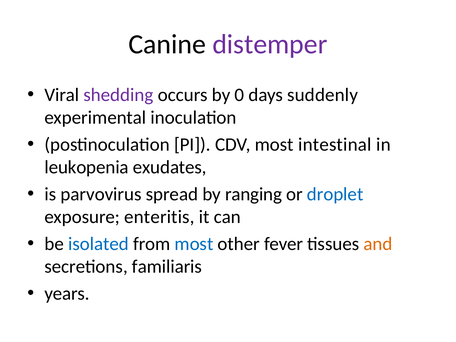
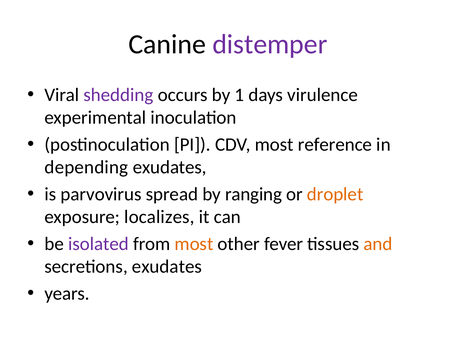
0: 0 -> 1
suddenly: suddenly -> virulence
intestinal: intestinal -> reference
leukopenia: leukopenia -> depending
droplet colour: blue -> orange
enteritis: enteritis -> localizes
isolated colour: blue -> purple
most at (194, 244) colour: blue -> orange
secretions familiaris: familiaris -> exudates
